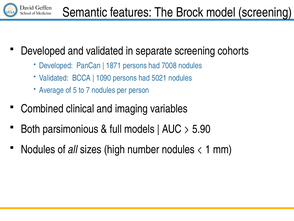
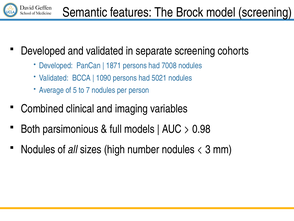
5.90: 5.90 -> 0.98
1: 1 -> 3
